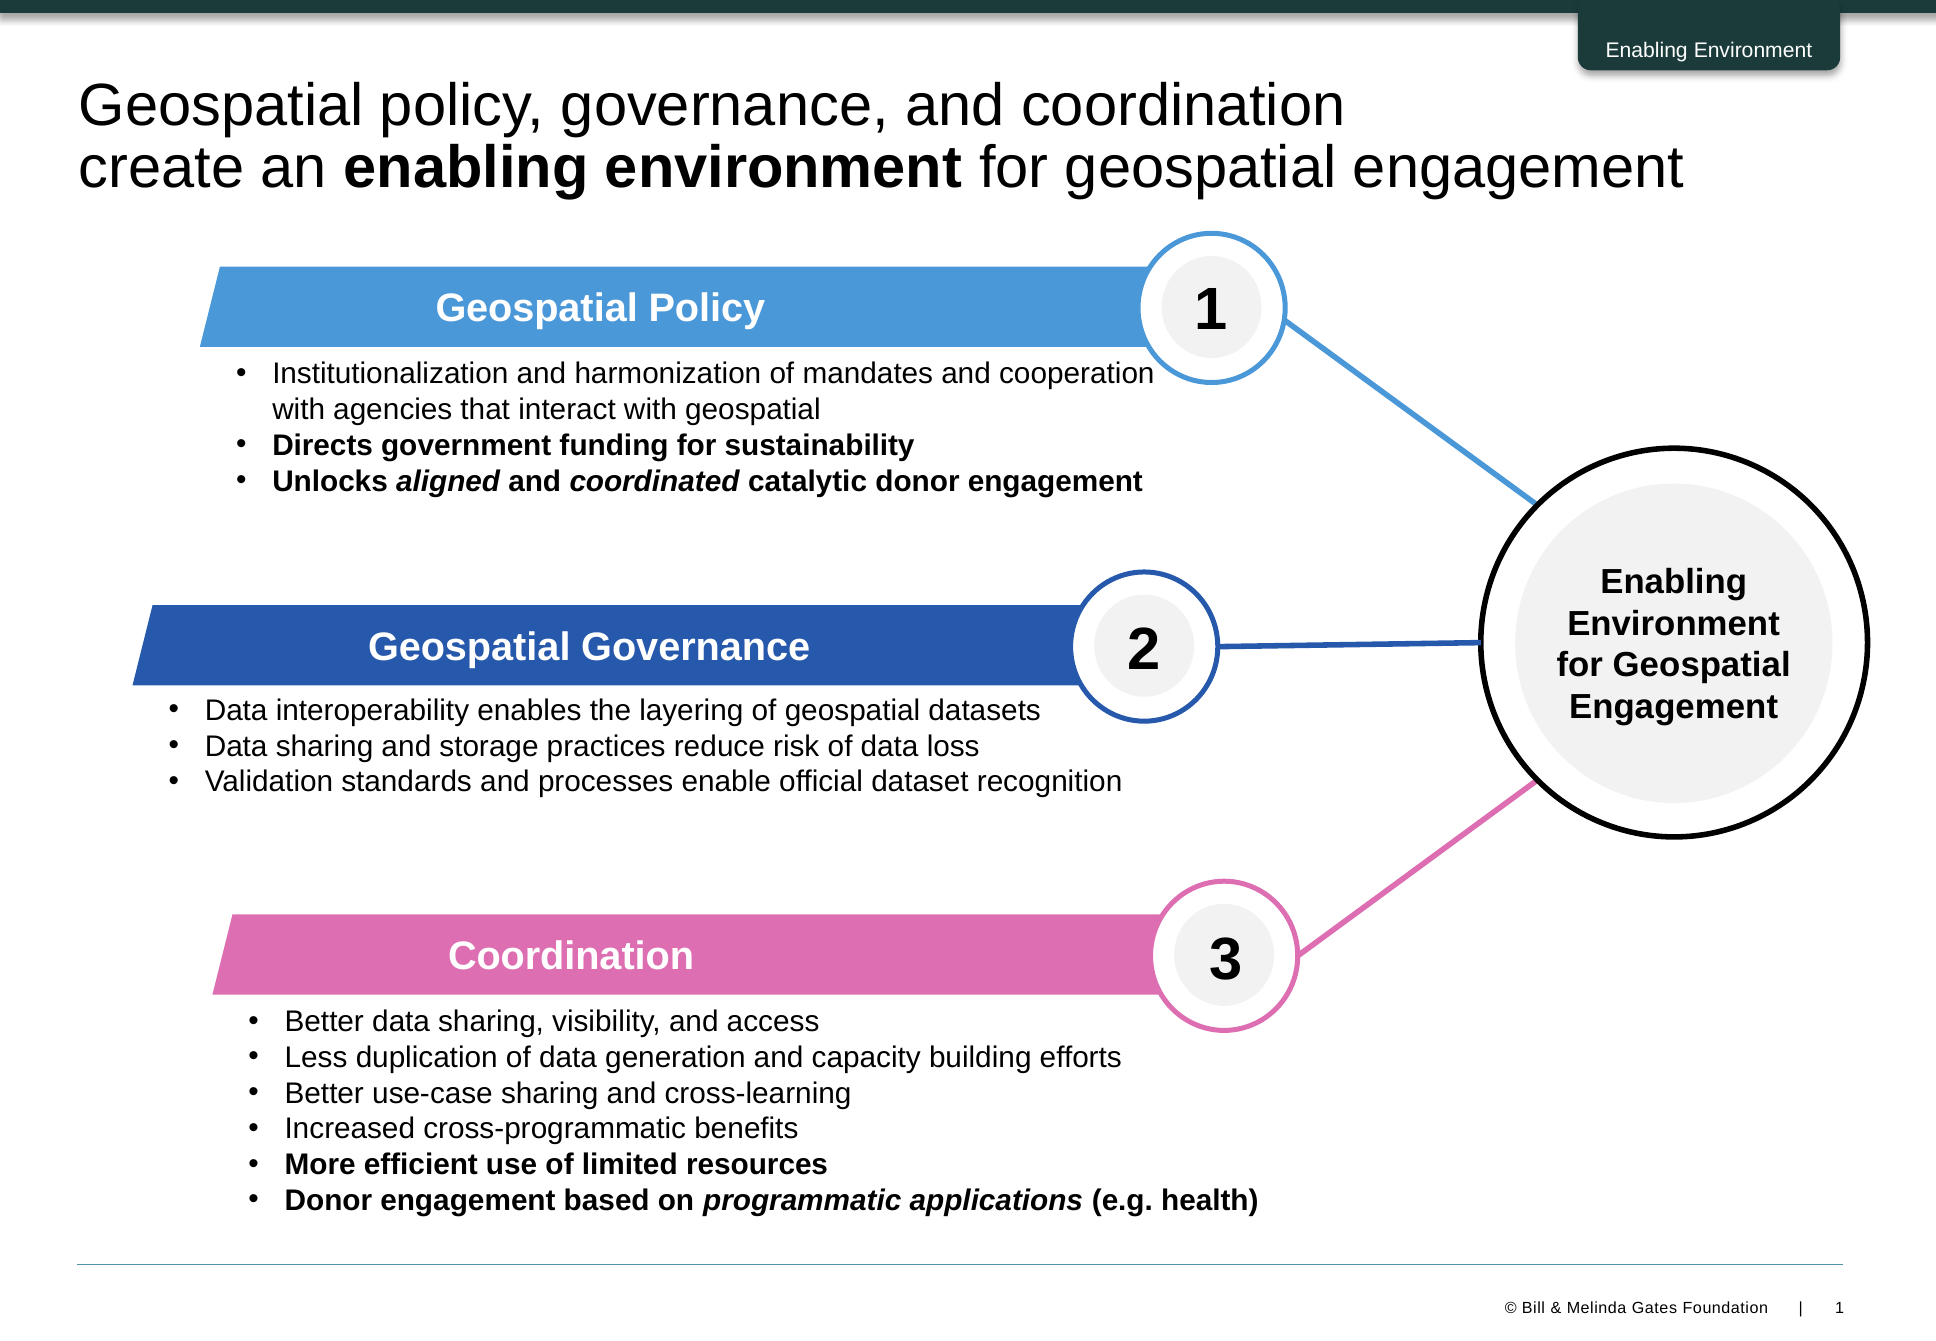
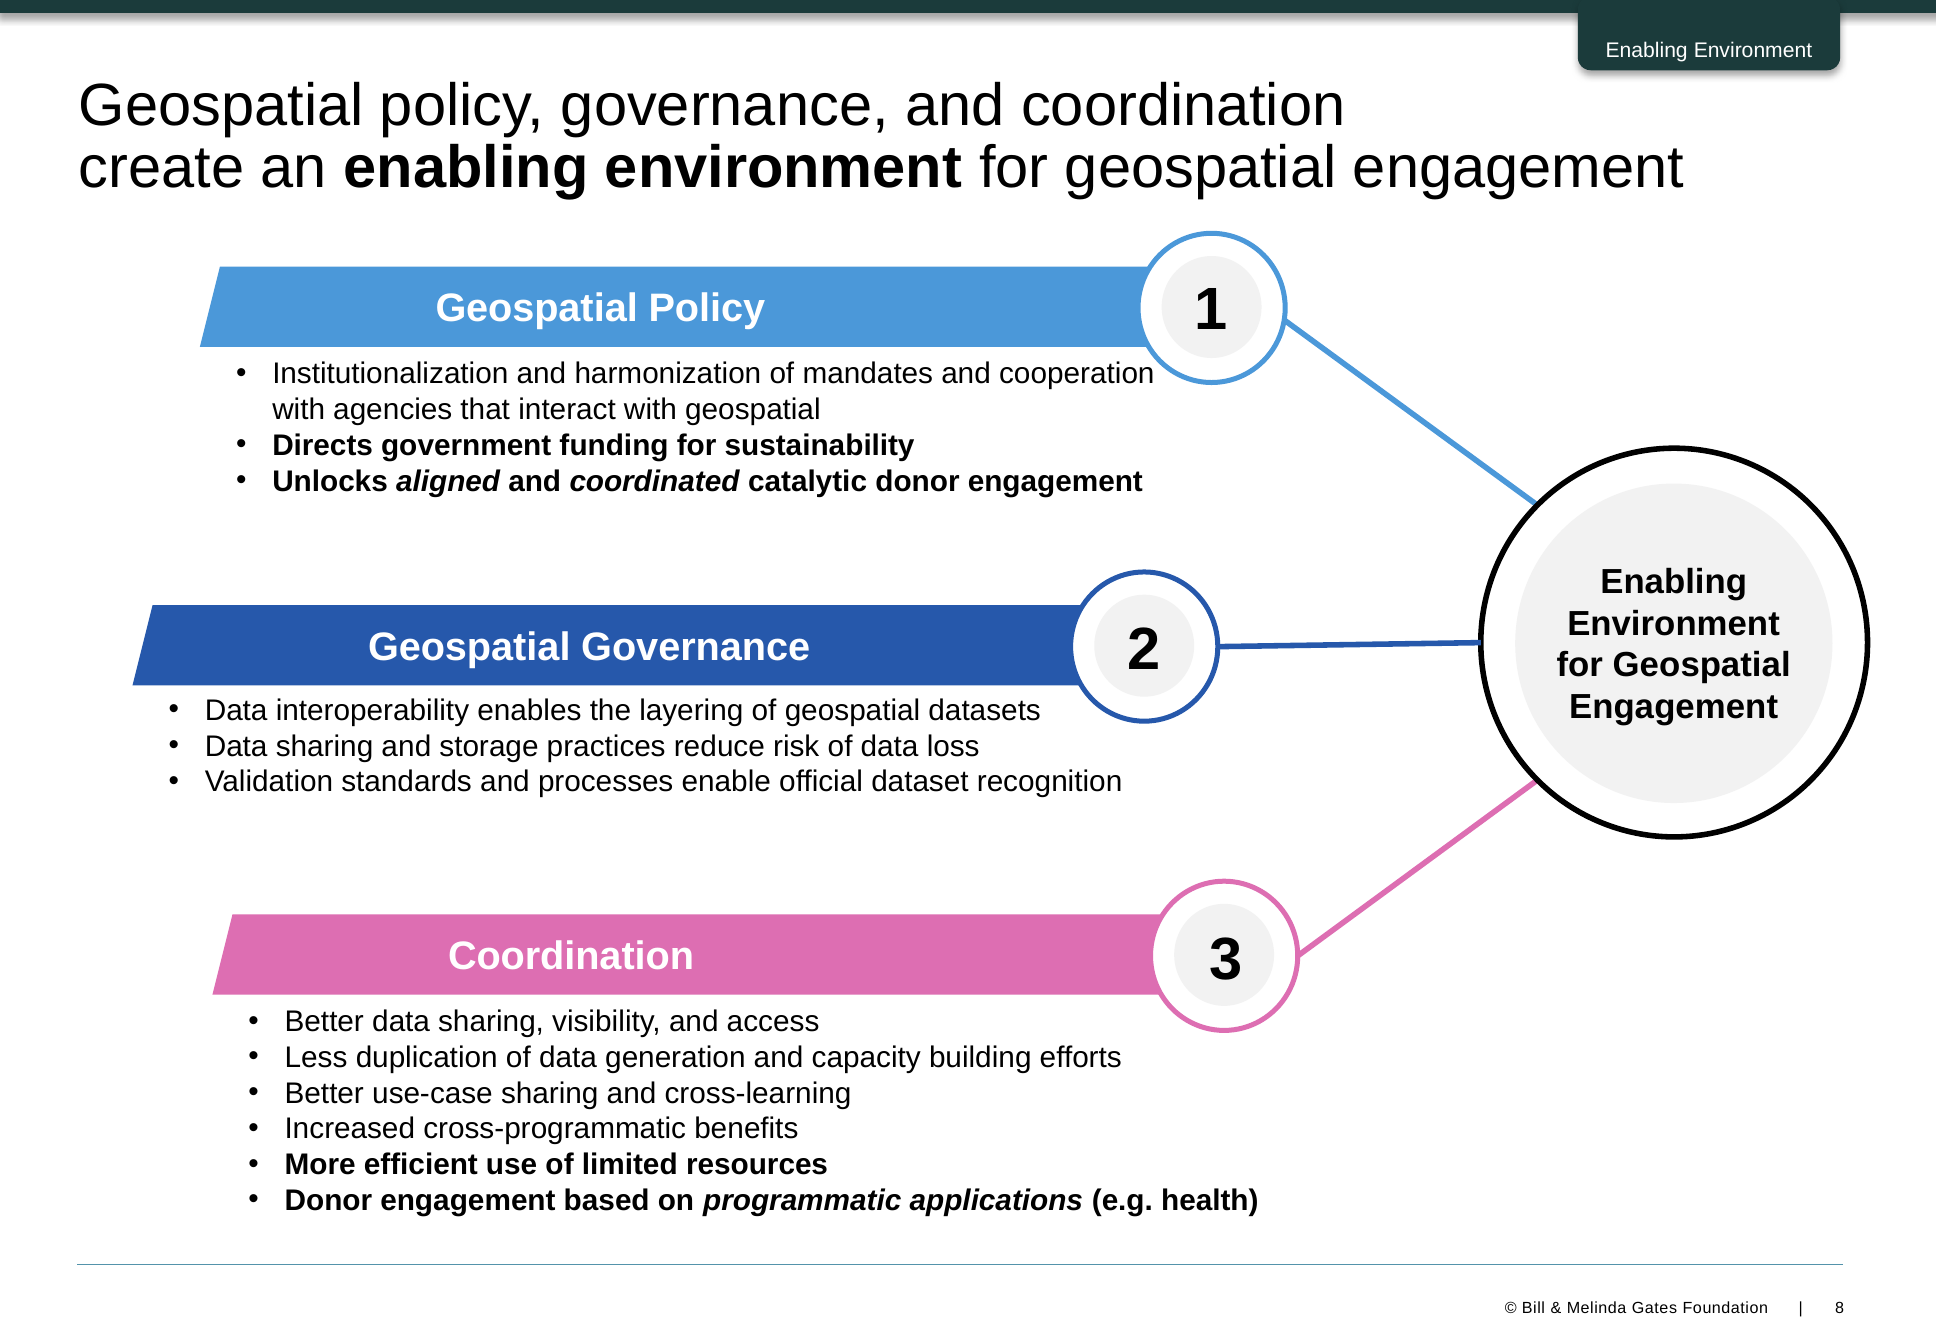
1 at (1840, 1308): 1 -> 8
